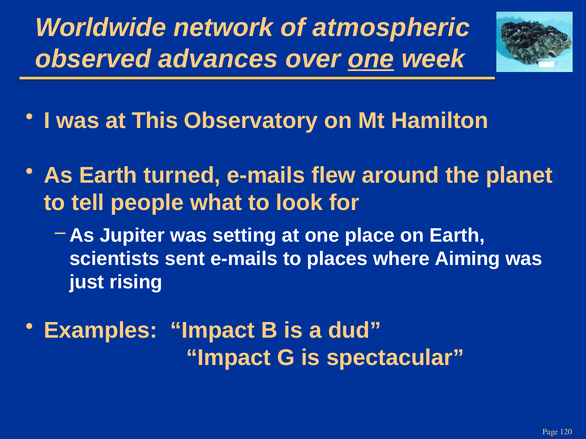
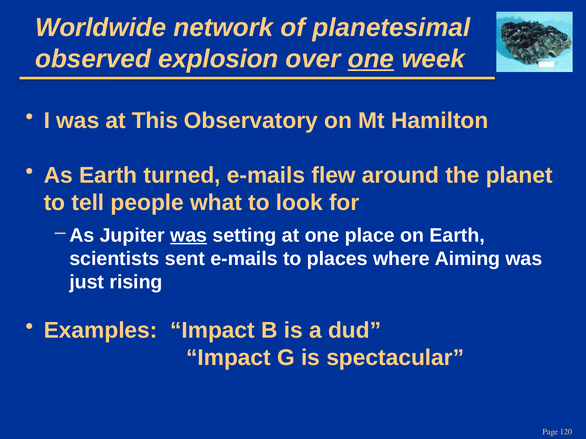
atmospheric: atmospheric -> planetesimal
advances: advances -> explosion
was at (189, 236) underline: none -> present
